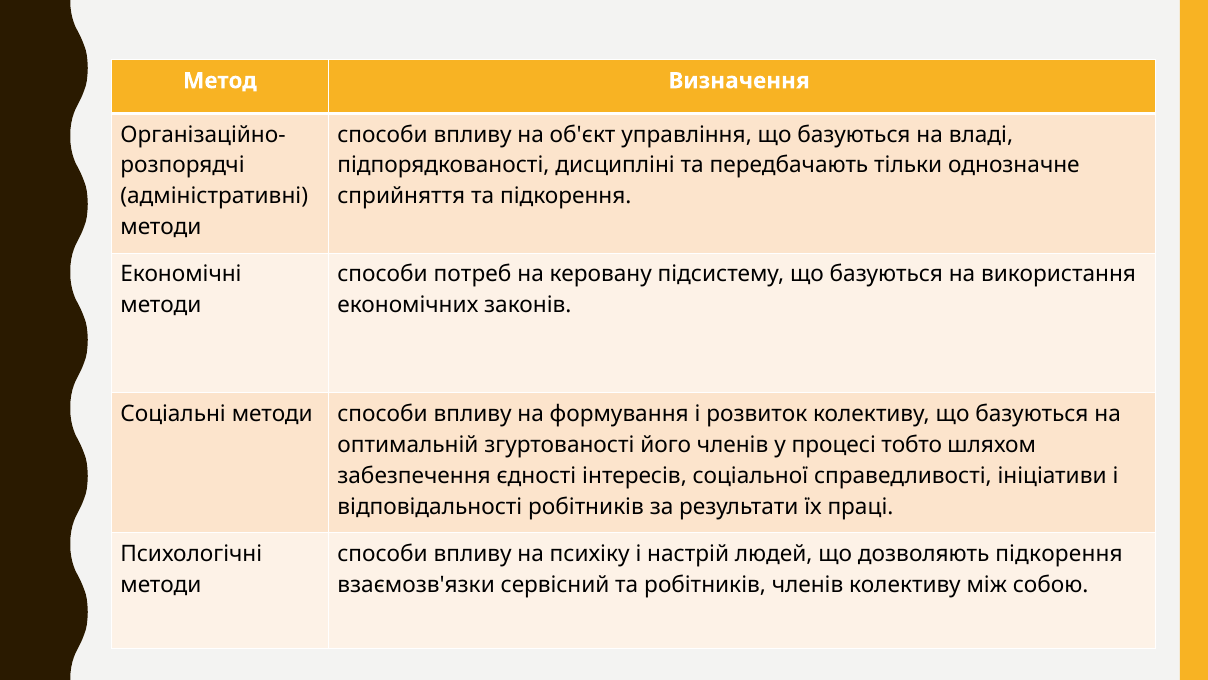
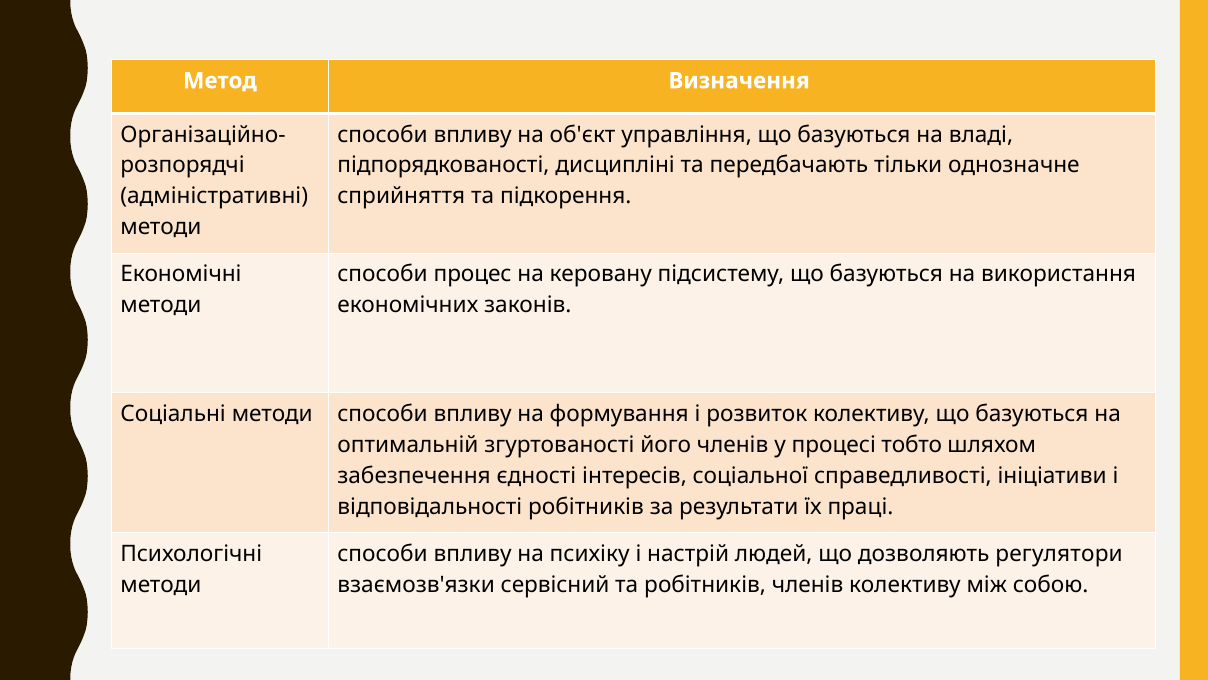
потреб: потреб -> процес
дозволяють підкорення: підкорення -> регулятори
